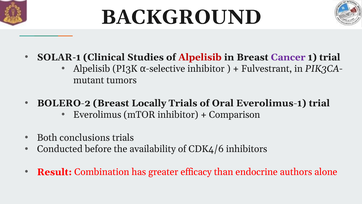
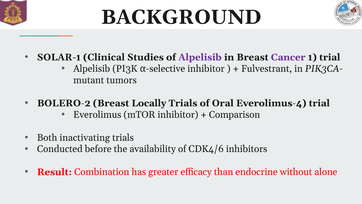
Alpelisib at (200, 57) colour: red -> purple
Everolimus-1: Everolimus-1 -> Everolimus-4
conclusions: conclusions -> inactivating
authors: authors -> without
